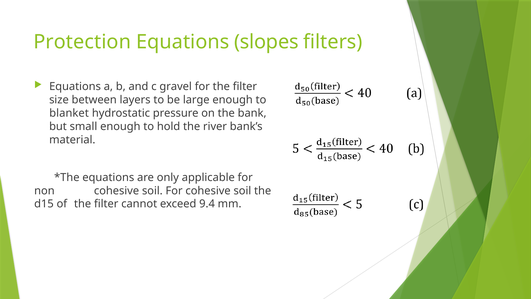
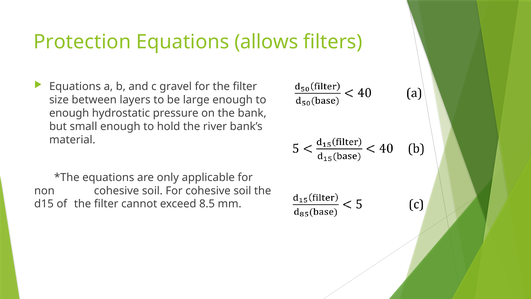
slopes: slopes -> allows
blanket at (69, 113): blanket -> enough
9.4: 9.4 -> 8.5
